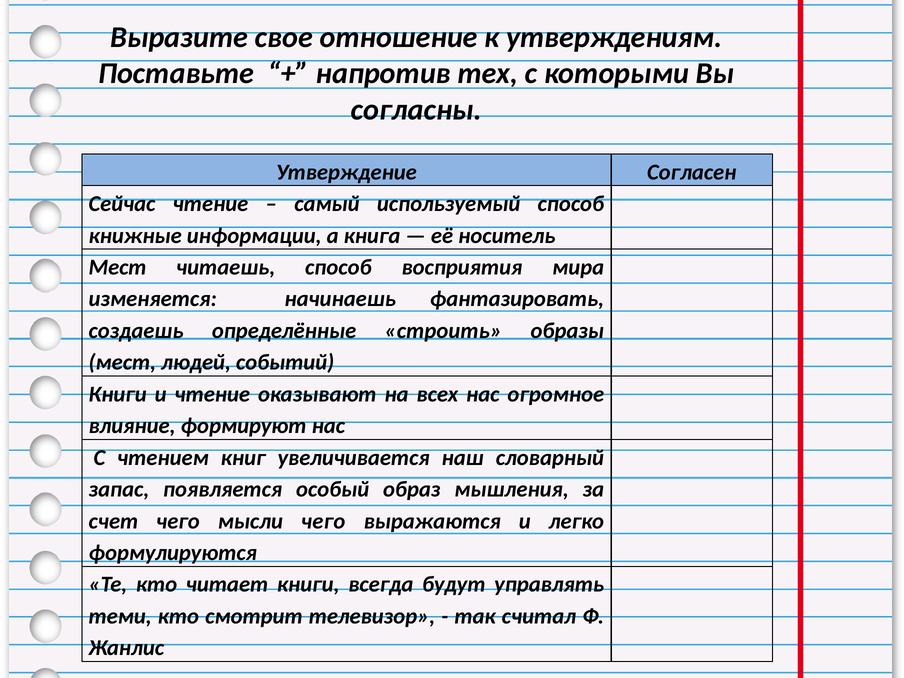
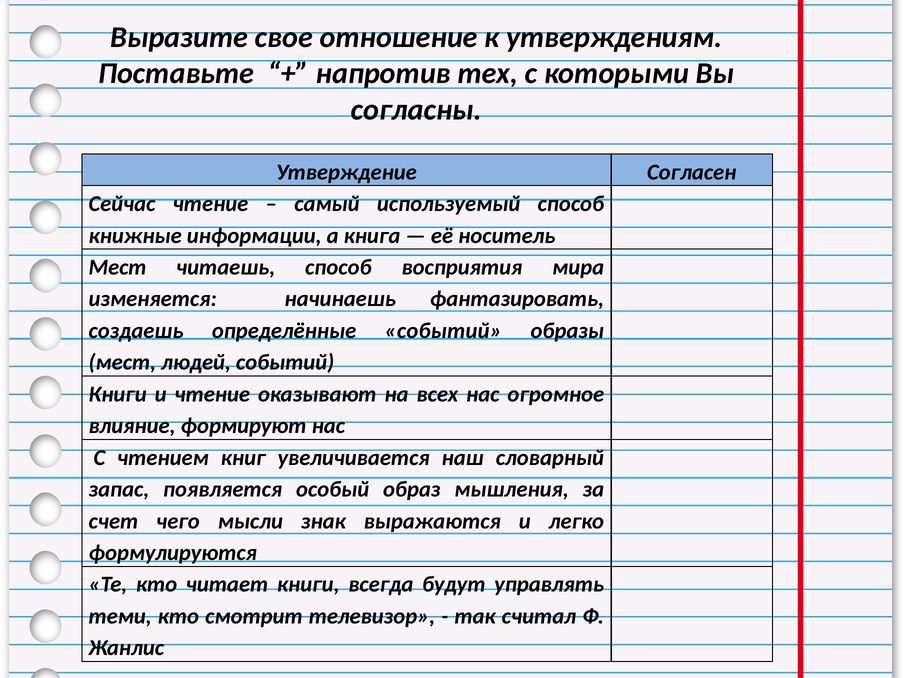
определённые строить: строить -> событий
мысли чего: чего -> знак
